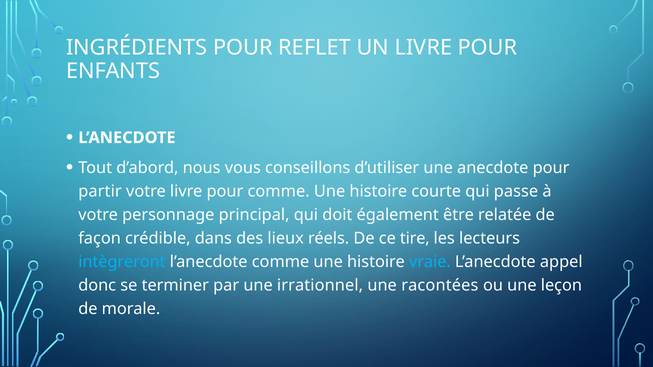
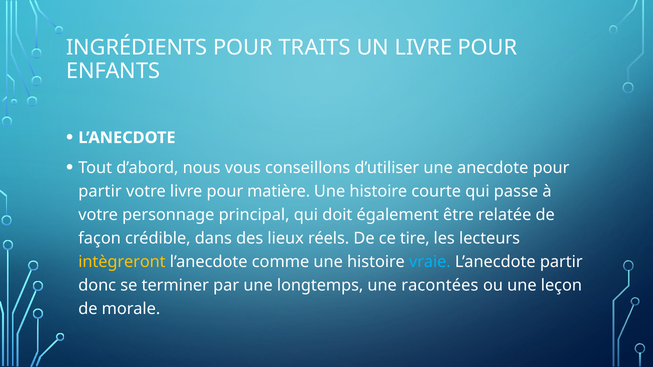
REFLET: REFLET -> TRAITS
pour comme: comme -> matière
intègreront colour: light blue -> yellow
L’anecdote appel: appel -> partir
irrationnel: irrationnel -> longtemps
